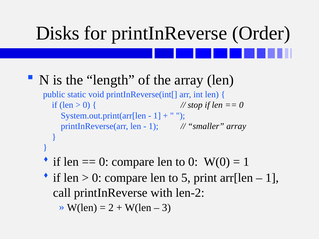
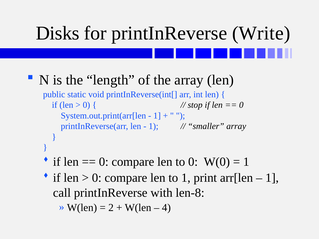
Order: Order -> Write
to 5: 5 -> 1
len-2: len-2 -> len-8
3: 3 -> 4
